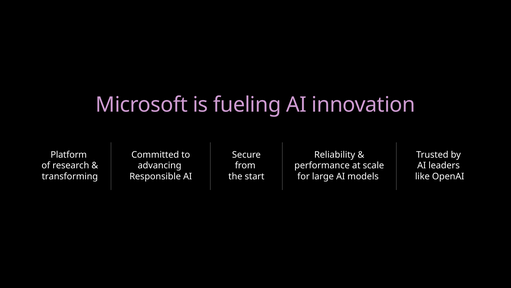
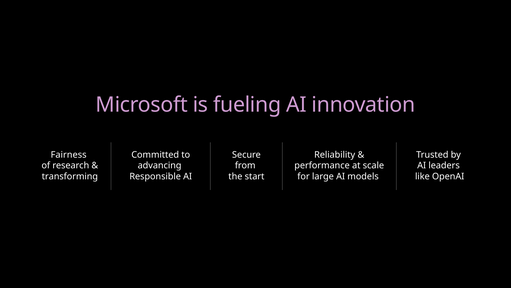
Platform: Platform -> Fairness
